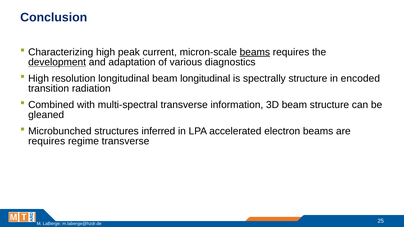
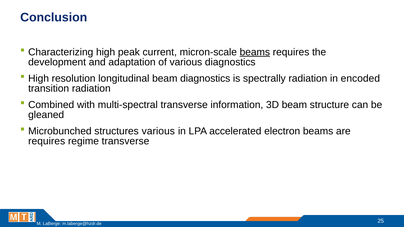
development underline: present -> none
beam longitudinal: longitudinal -> diagnostics
spectrally structure: structure -> radiation
structures inferred: inferred -> various
